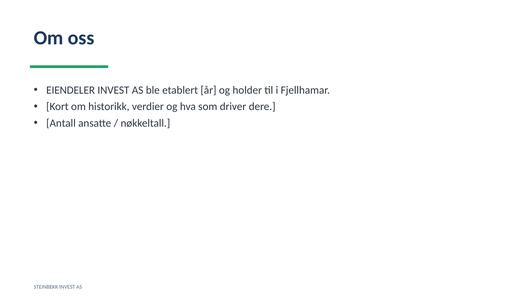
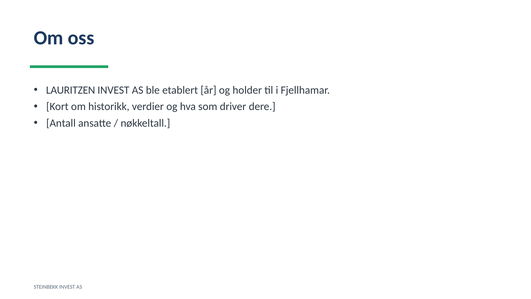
EIENDELER: EIENDELER -> LAURITZEN
